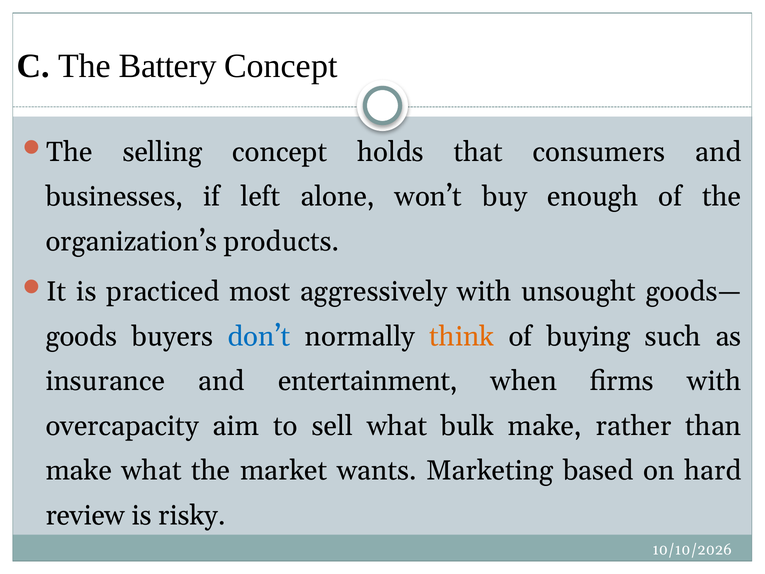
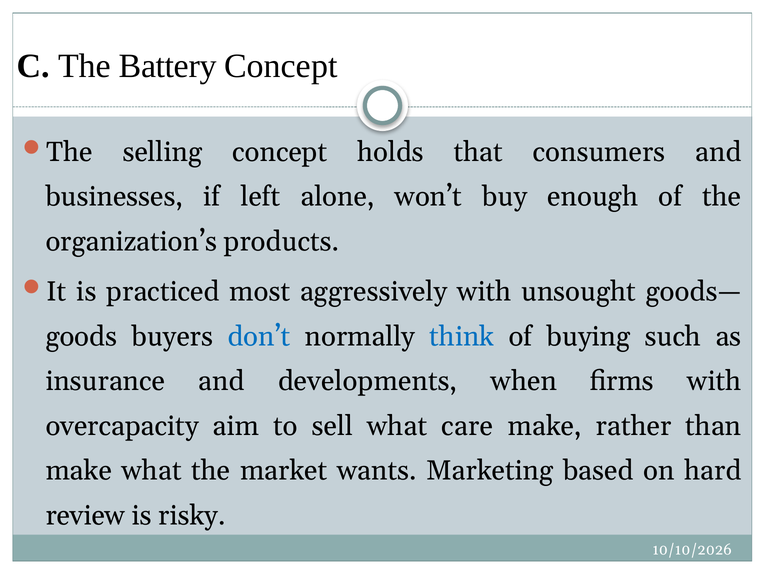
think colour: orange -> blue
entertainment: entertainment -> developments
bulk: bulk -> care
